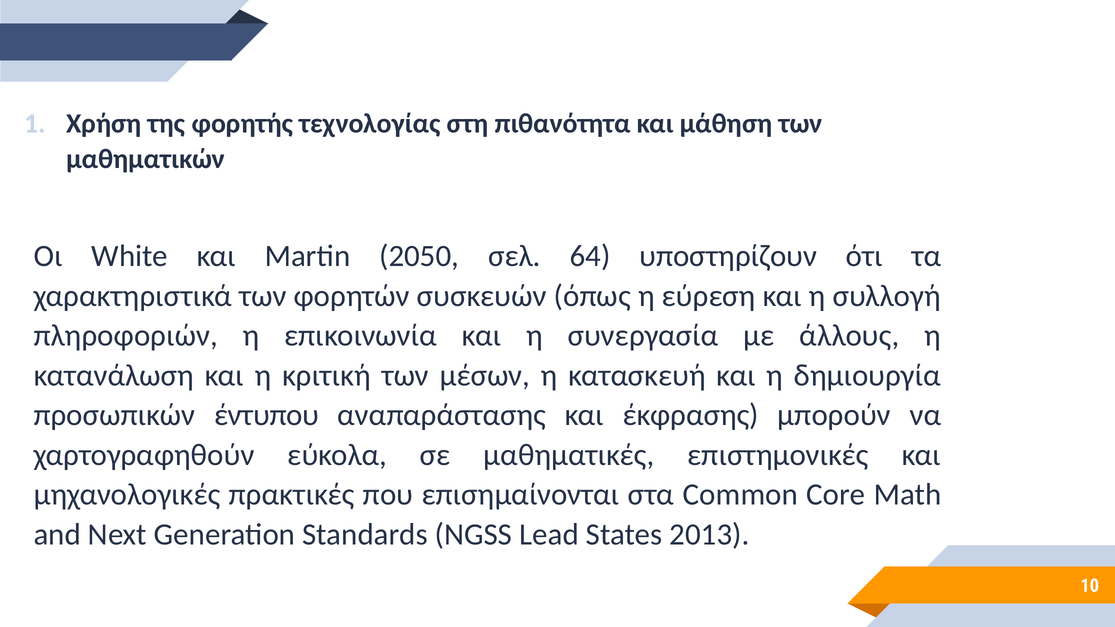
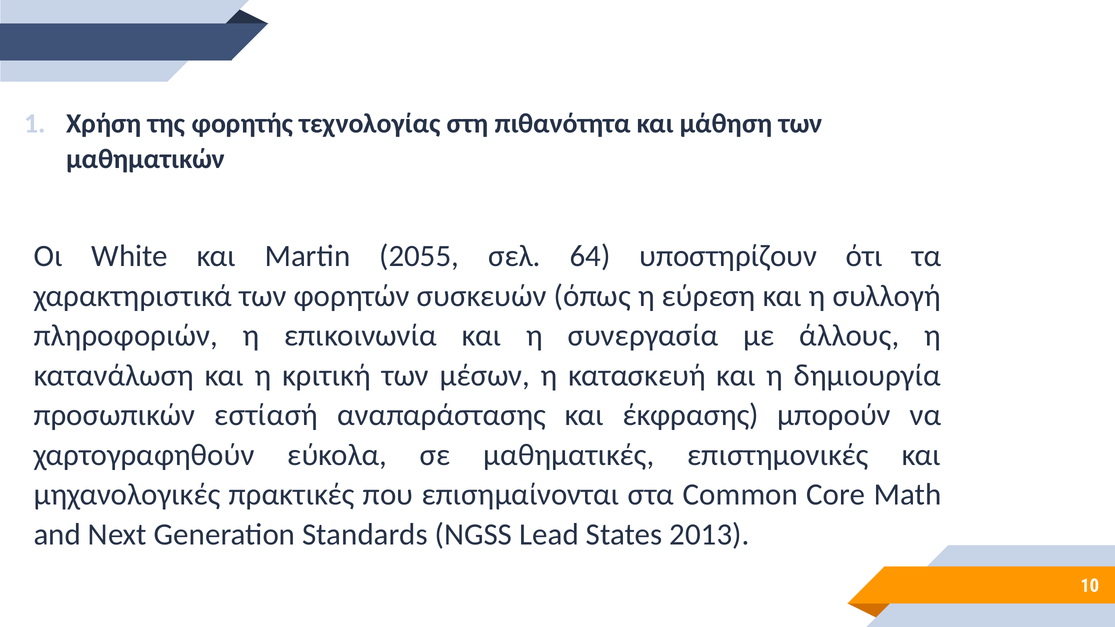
2050: 2050 -> 2055
έντυπου: έντυπου -> εστίασή
